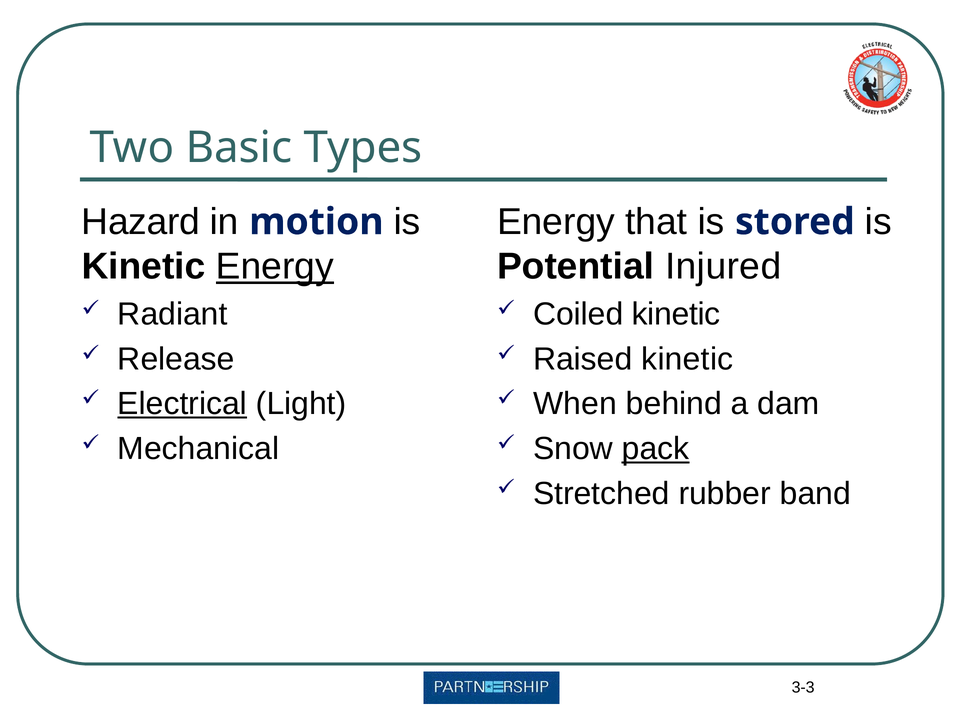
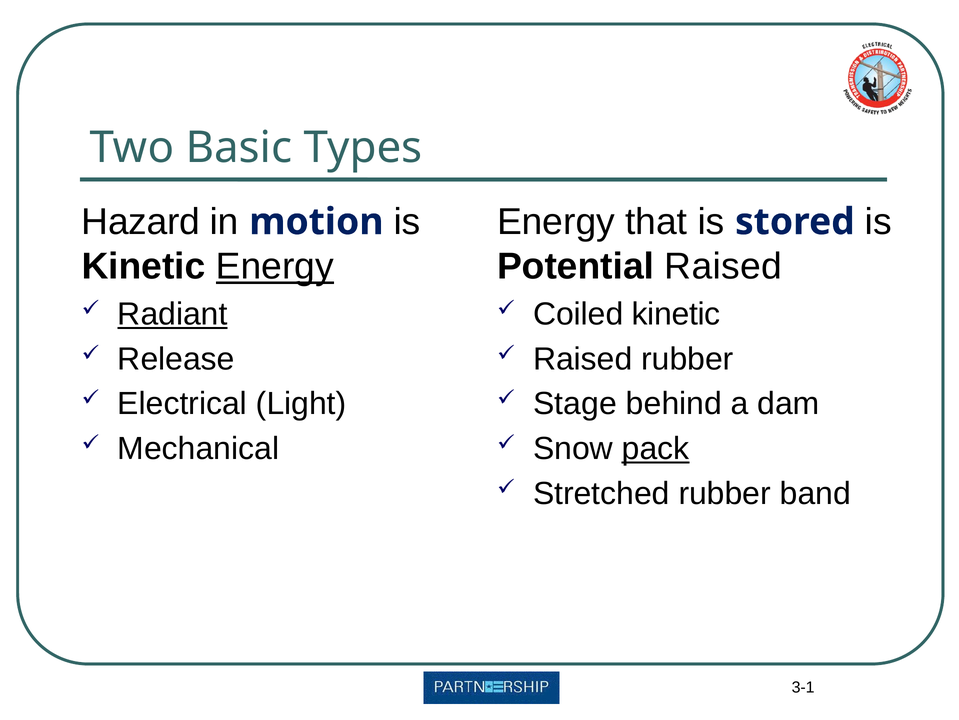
Potential Injured: Injured -> Raised
Radiant underline: none -> present
Raised kinetic: kinetic -> rubber
Electrical underline: present -> none
When: When -> Stage
3-3: 3-3 -> 3-1
